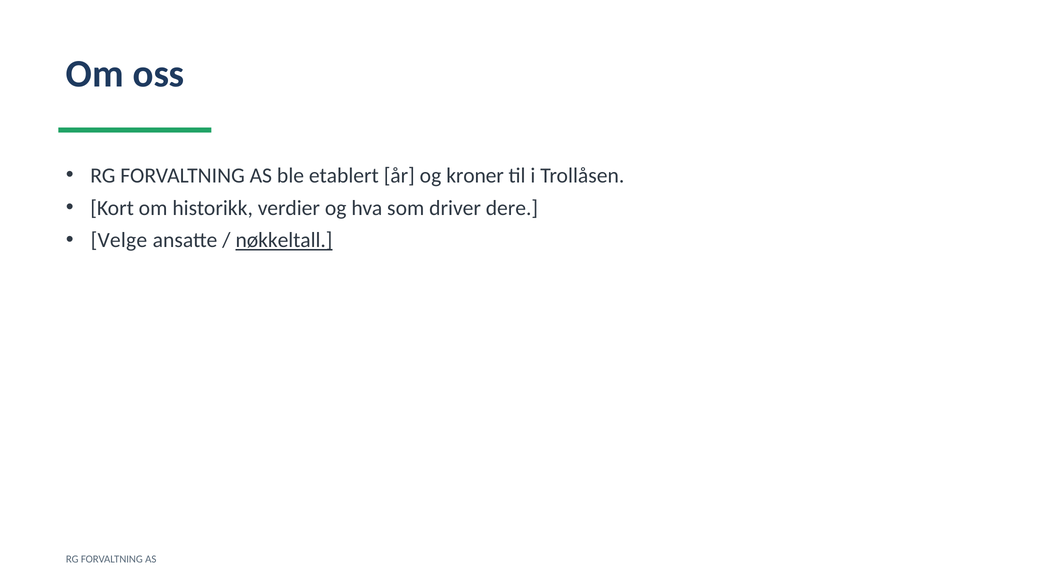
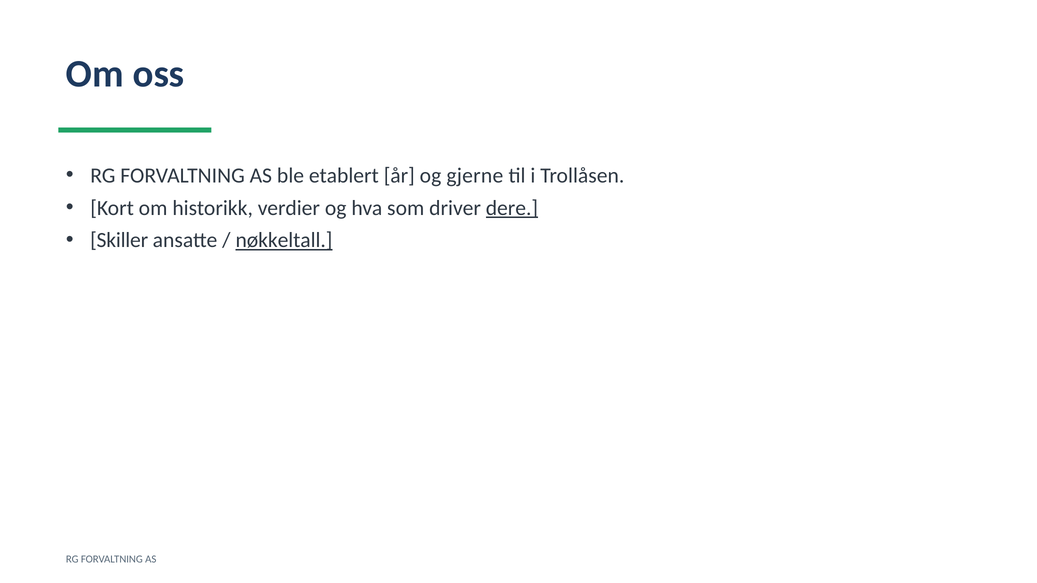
kroner: kroner -> gjerne
dere underline: none -> present
Velge: Velge -> Skiller
